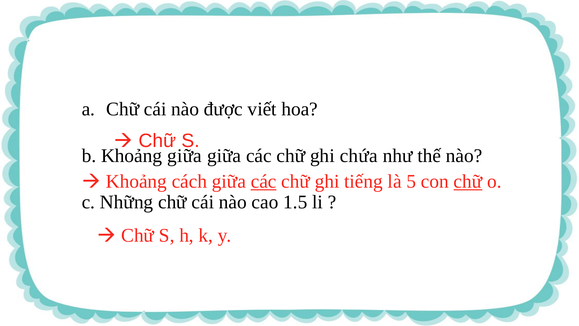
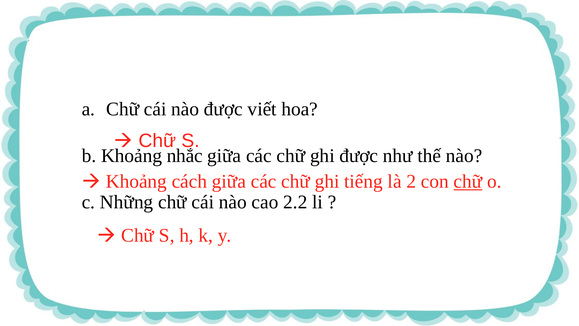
Khoảng giữa: giữa -> nhắc
ghi chứa: chứa -> được
các at (264, 181) underline: present -> none
5: 5 -> 2
1.5: 1.5 -> 2.2
